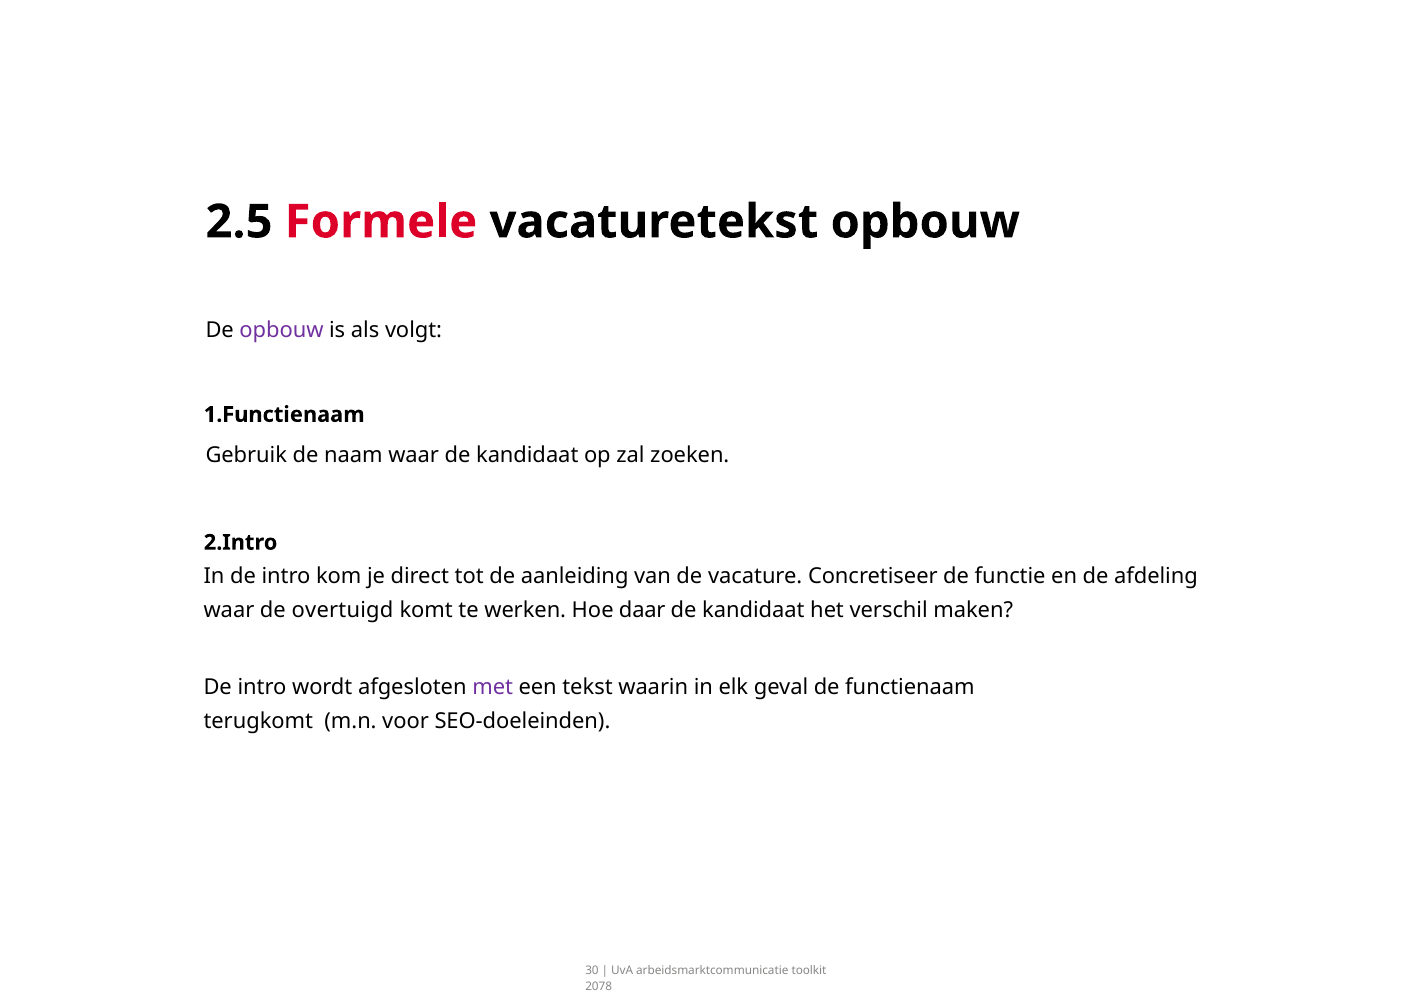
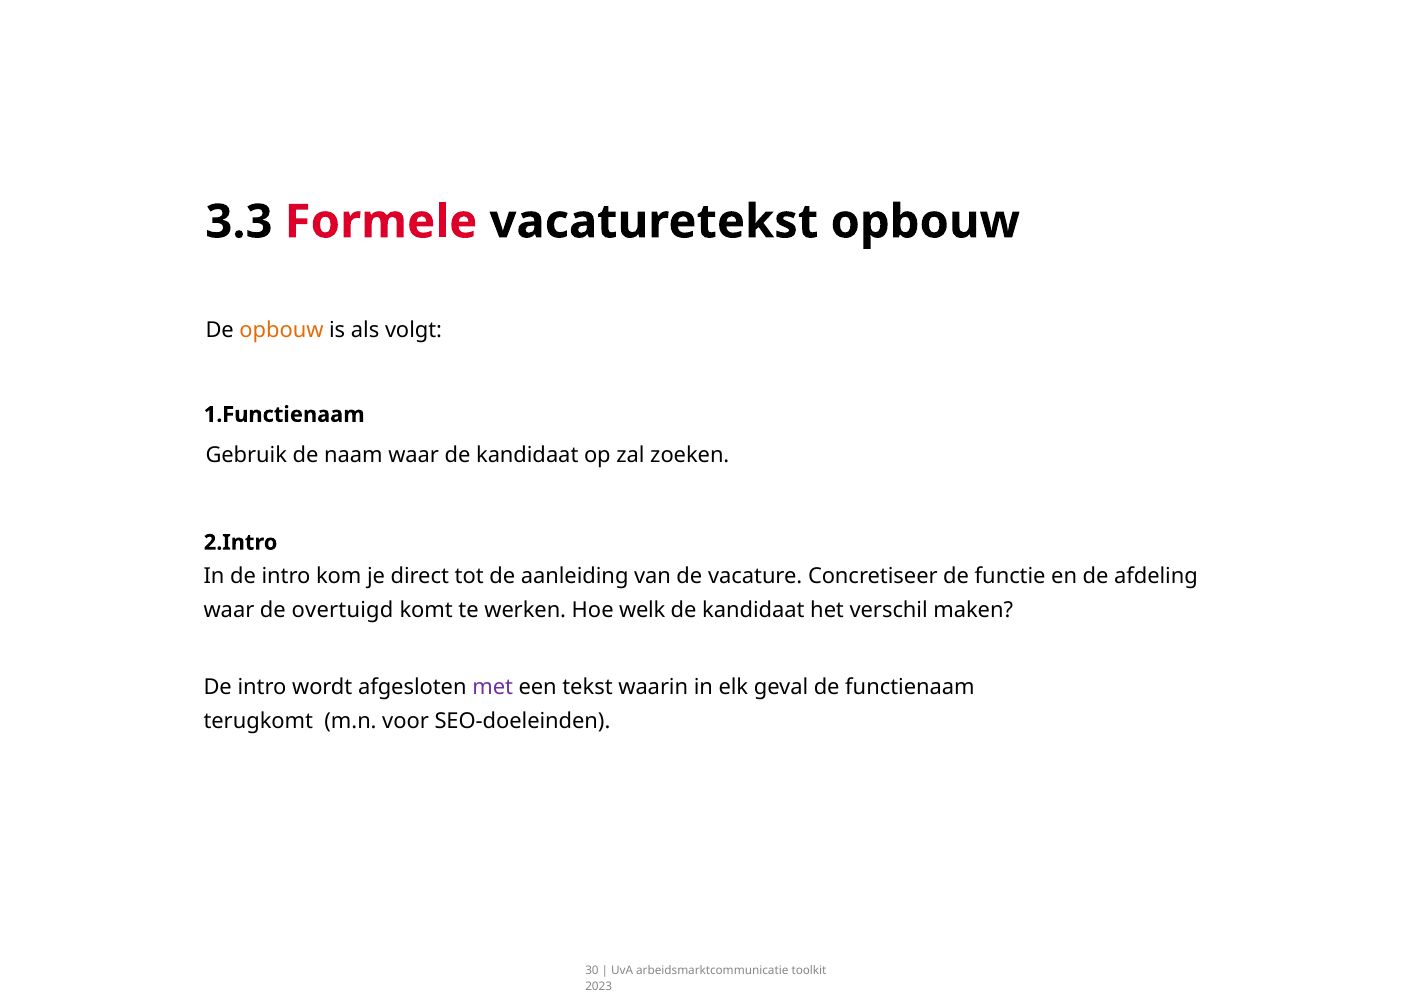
2.5: 2.5 -> 3.3
opbouw at (282, 331) colour: purple -> orange
daar: daar -> welk
2078: 2078 -> 2023
